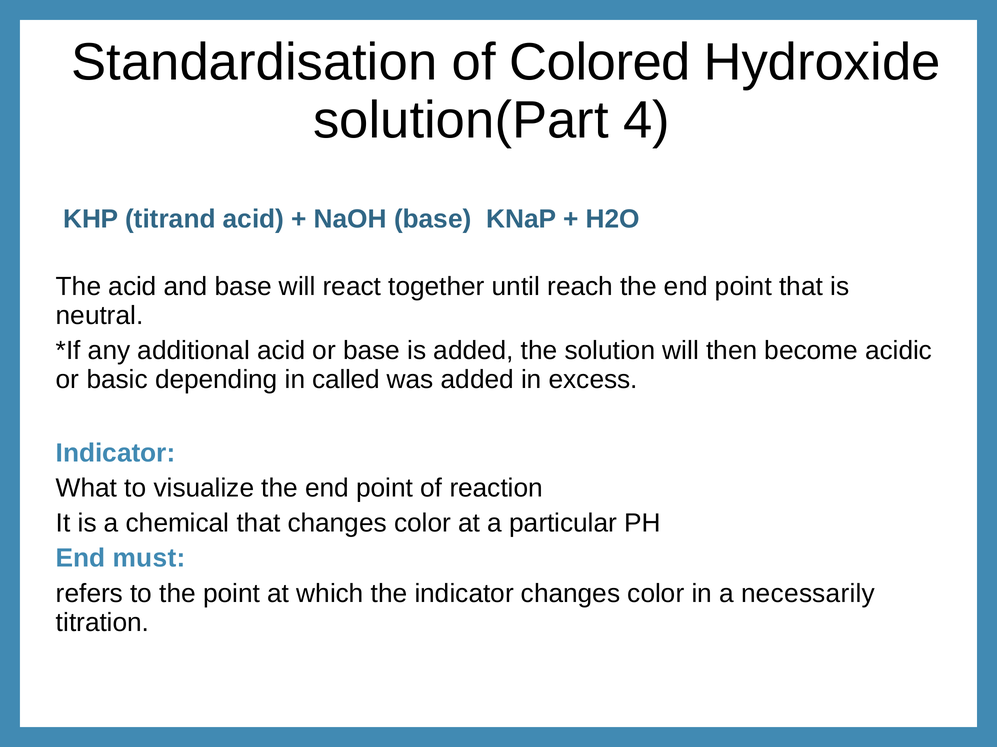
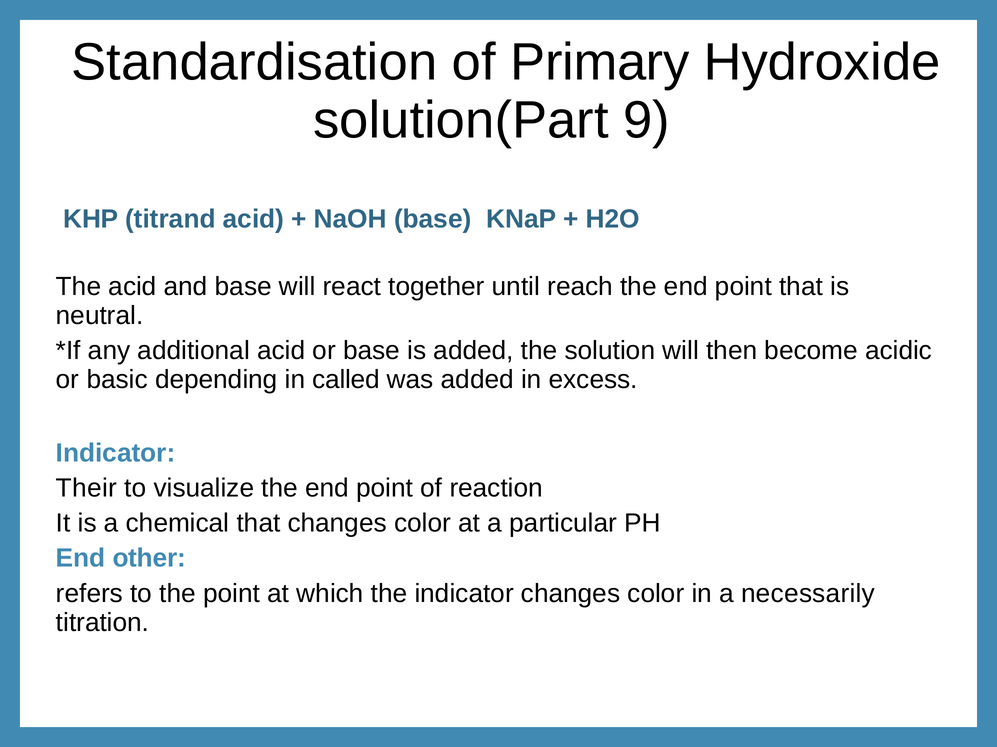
Colored: Colored -> Primary
4: 4 -> 9
What: What -> Their
must: must -> other
